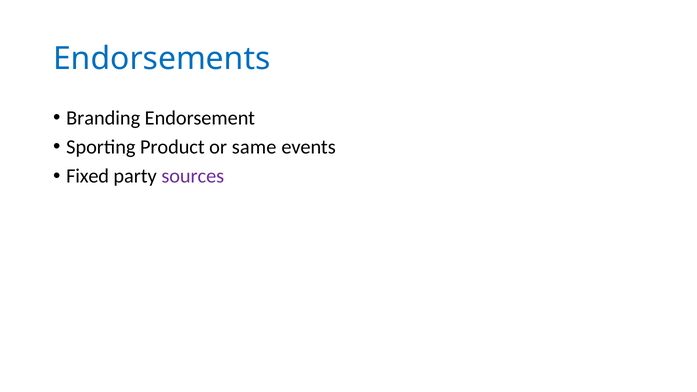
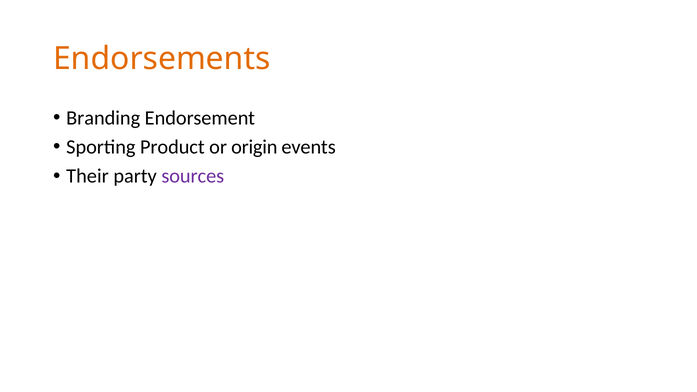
Endorsements colour: blue -> orange
same: same -> origin
Fixed: Fixed -> Their
